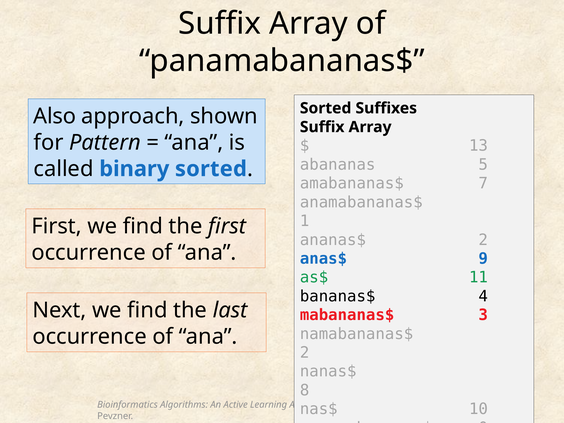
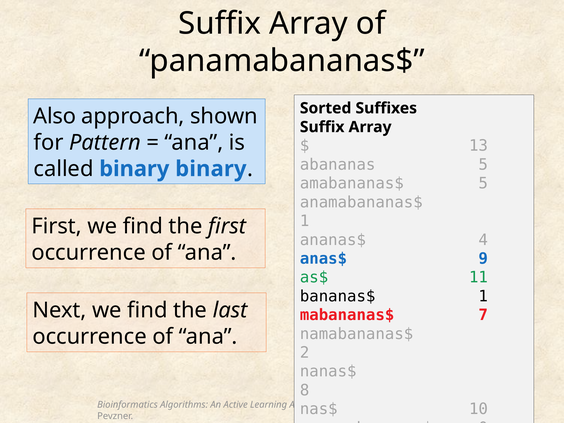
binary sorted: sorted -> binary
amabananas$ 7: 7 -> 5
ananas$ 2: 2 -> 4
bananas$ 4: 4 -> 1
3: 3 -> 7
